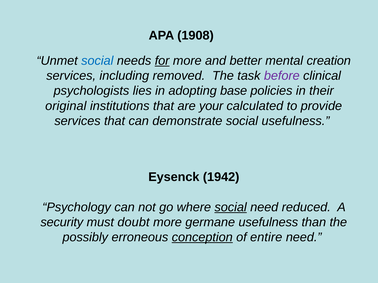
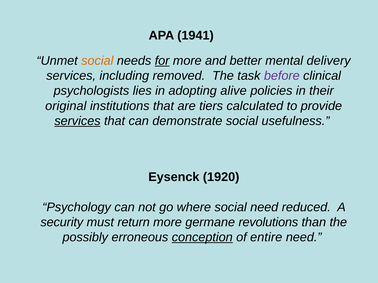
1908: 1908 -> 1941
social at (97, 61) colour: blue -> orange
creation: creation -> delivery
base: base -> alive
your: your -> tiers
services at (77, 121) underline: none -> present
1942: 1942 -> 1920
social at (231, 207) underline: present -> none
doubt: doubt -> return
germane usefulness: usefulness -> revolutions
